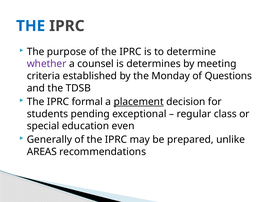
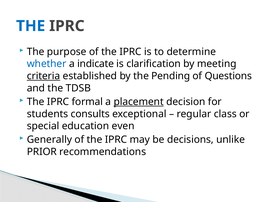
whether colour: purple -> blue
counsel: counsel -> indicate
determines: determines -> clarification
criteria underline: none -> present
Monday: Monday -> Pending
pending: pending -> consults
prepared: prepared -> decisions
AREAS: AREAS -> PRIOR
